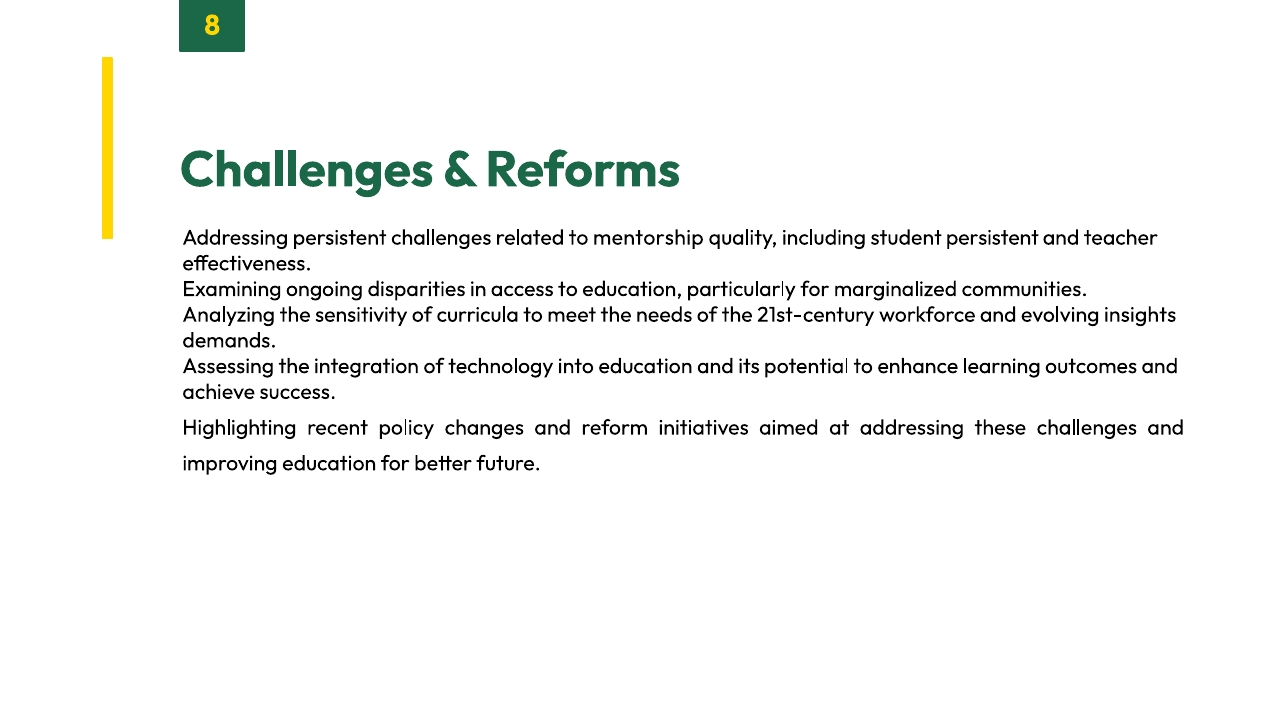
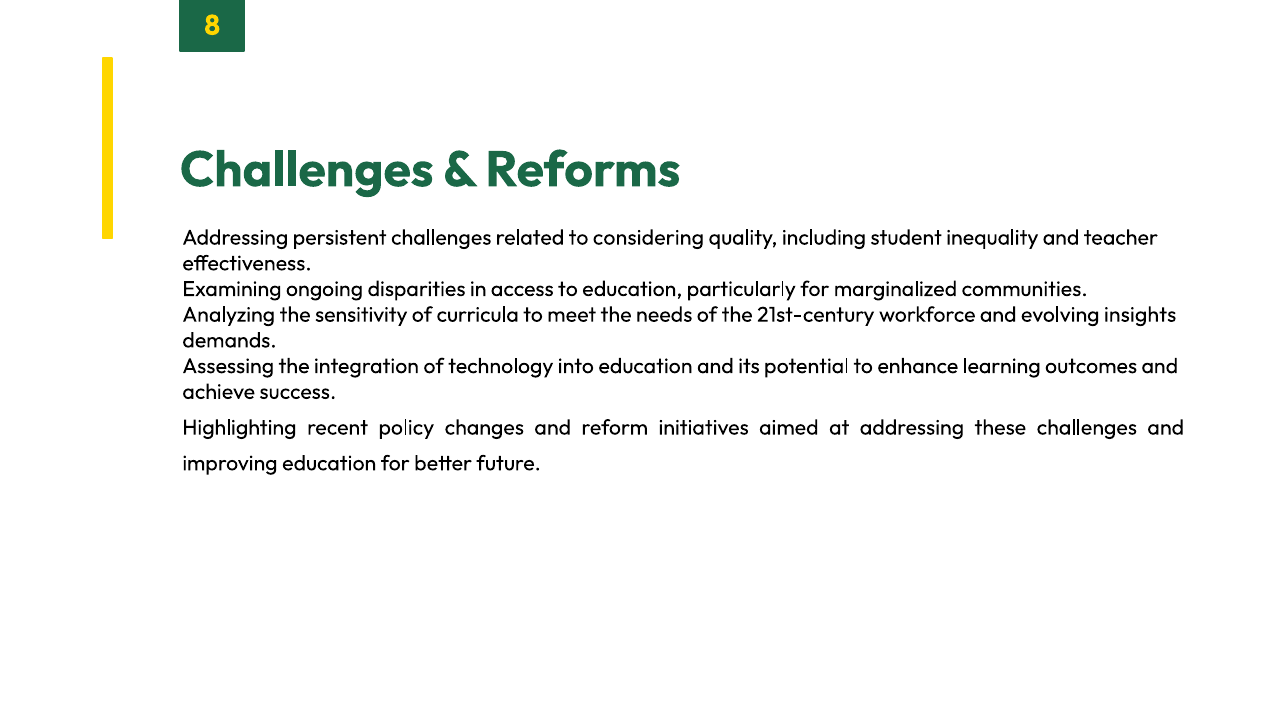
mentorship: mentorship -> considering
student persistent: persistent -> inequality
